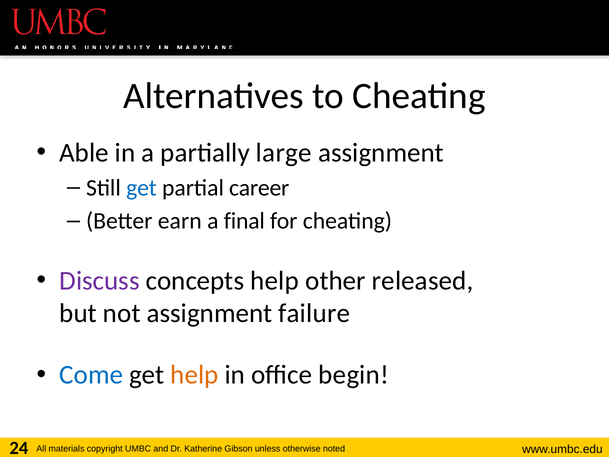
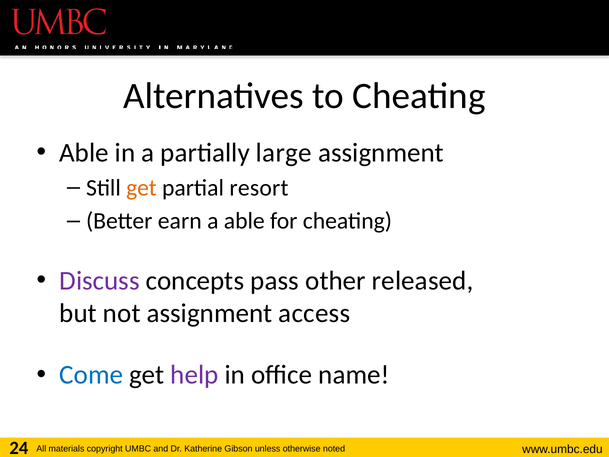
get at (141, 188) colour: blue -> orange
career: career -> resort
a final: final -> able
concepts help: help -> pass
failure: failure -> access
help at (194, 375) colour: orange -> purple
begin: begin -> name
